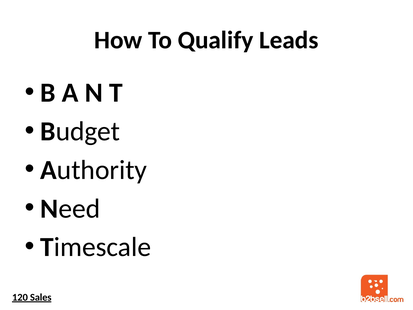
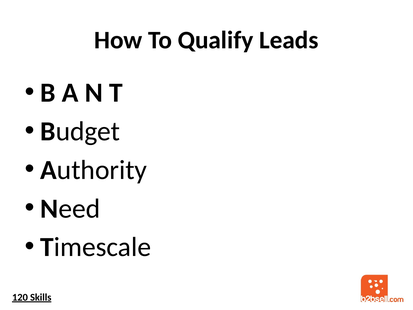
Sales: Sales -> Skills
